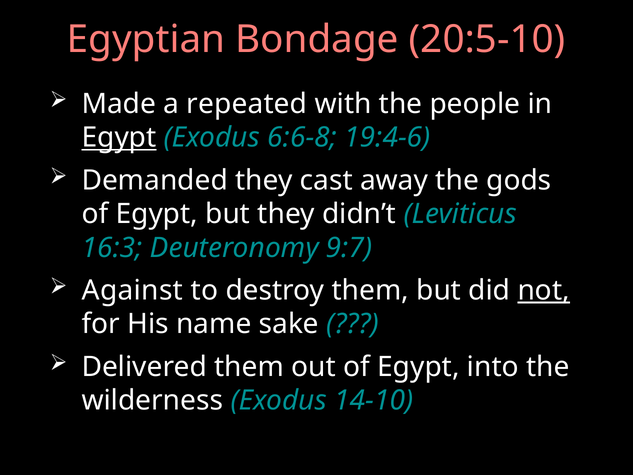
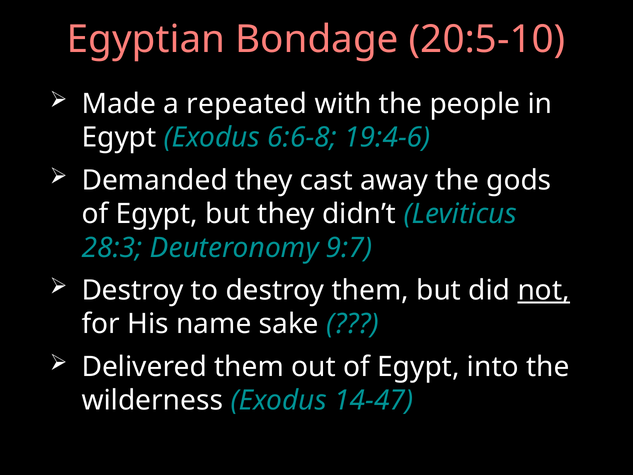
Egypt at (119, 138) underline: present -> none
16:3: 16:3 -> 28:3
Against at (132, 290): Against -> Destroy
14-10: 14-10 -> 14-47
